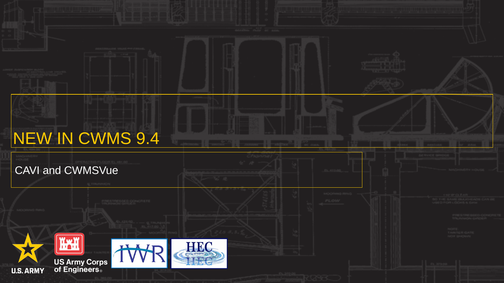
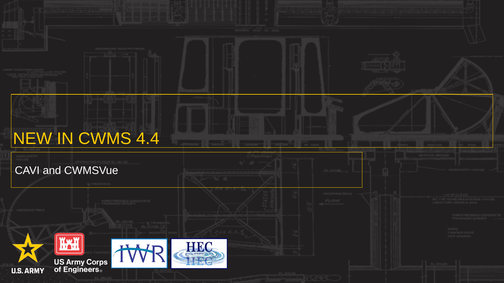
9.4: 9.4 -> 4.4
